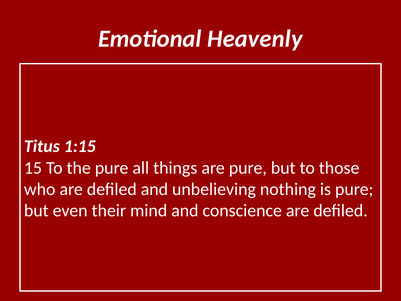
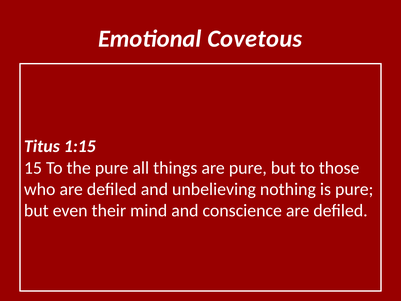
Heavenly: Heavenly -> Covetous
